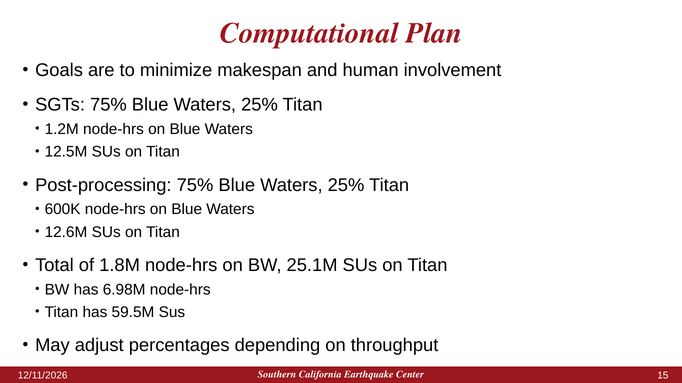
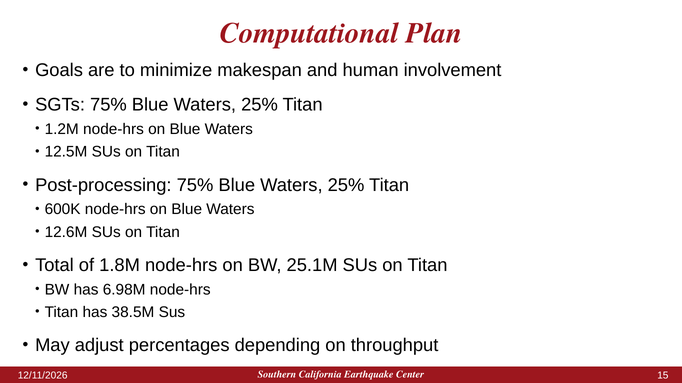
59.5M: 59.5M -> 38.5M
